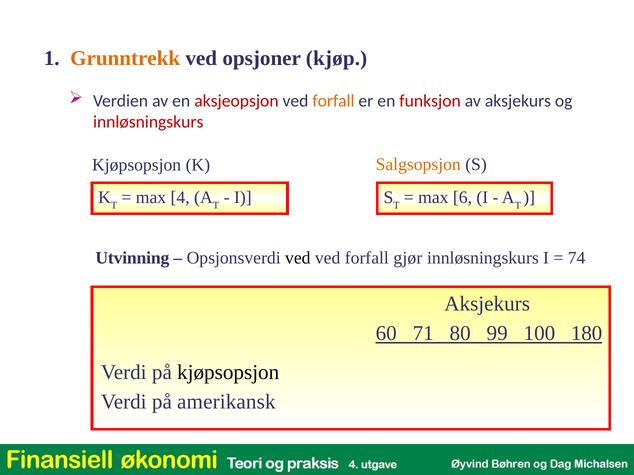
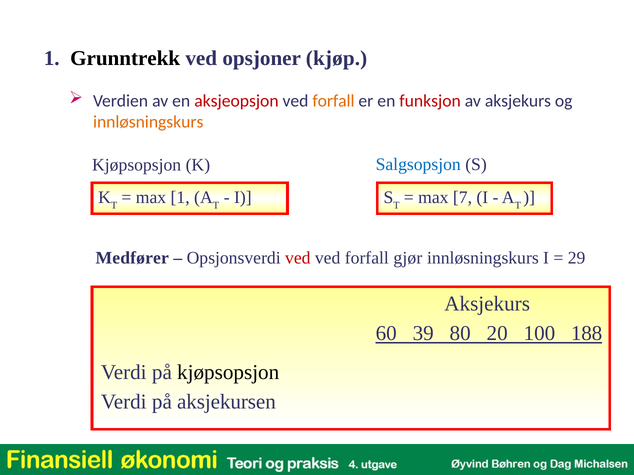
Grunntrekk colour: orange -> black
innløsningskurs at (148, 122) colour: red -> orange
Salgsopsjon colour: orange -> blue
max 4: 4 -> 1
6: 6 -> 7
Utvinning: Utvinning -> Medfører
ved at (298, 258) colour: black -> red
74: 74 -> 29
71: 71 -> 39
99: 99 -> 20
180: 180 -> 188
amerikansk: amerikansk -> aksjekursen
